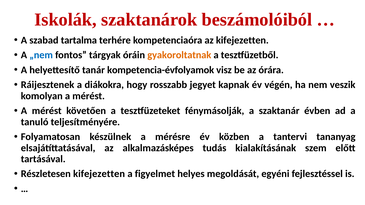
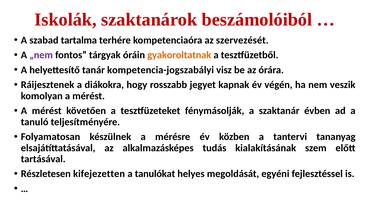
az kifejezetten: kifejezetten -> szervezését
„nem colour: blue -> purple
kompetencia-évfolyamok: kompetencia-évfolyamok -> kompetencia-jogszabályi
figyelmet: figyelmet -> tanulókat
